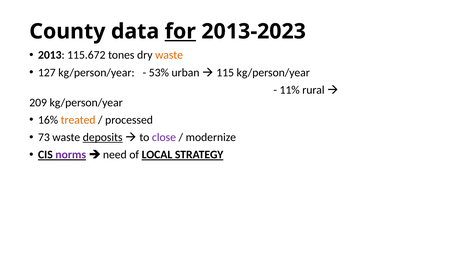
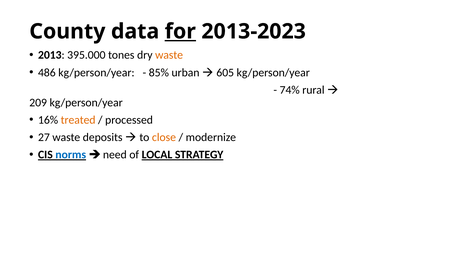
115.672: 115.672 -> 395.000
127: 127 -> 486
53%: 53% -> 85%
115: 115 -> 605
11%: 11% -> 74%
73: 73 -> 27
deposits underline: present -> none
close colour: purple -> orange
norms colour: purple -> blue
